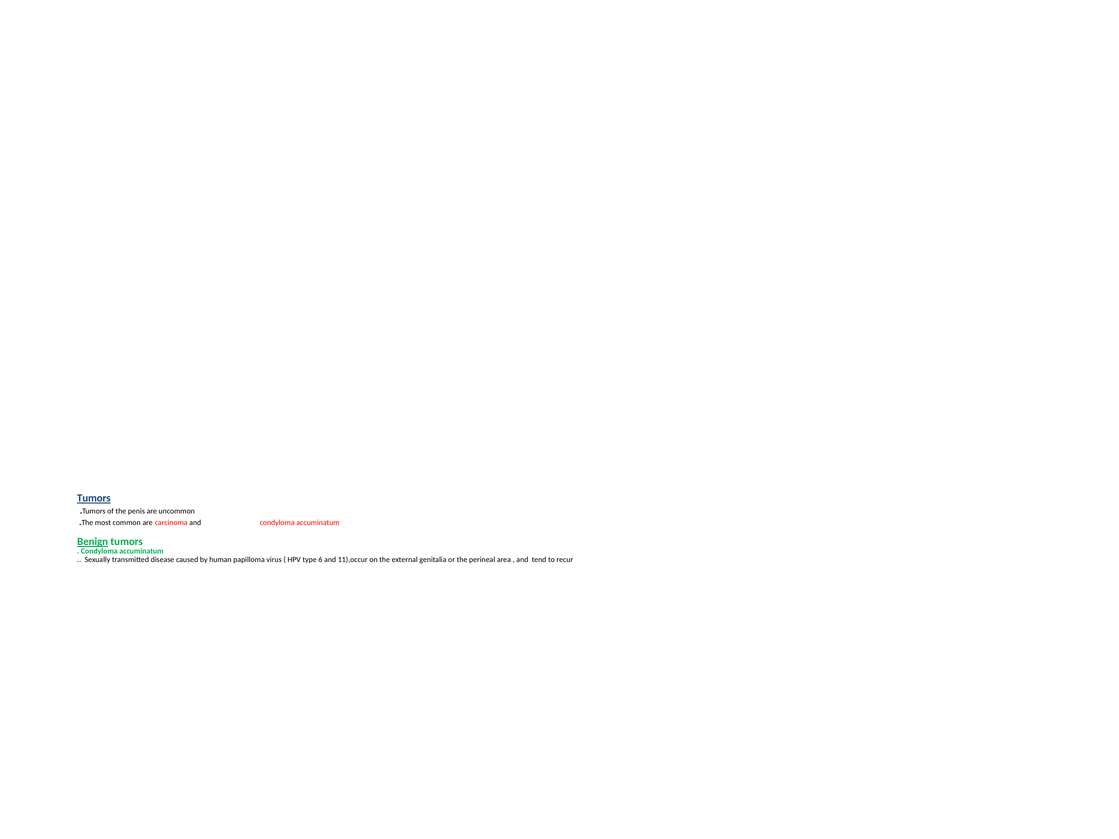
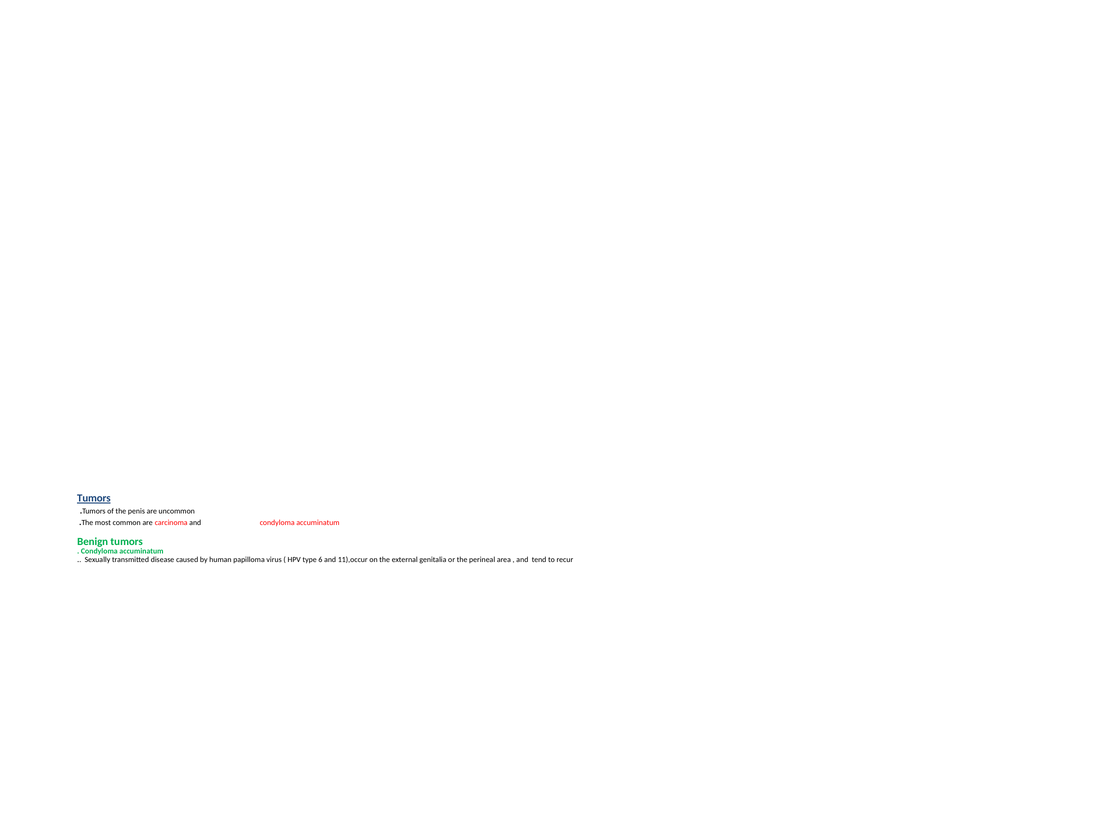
Benign underline: present -> none
